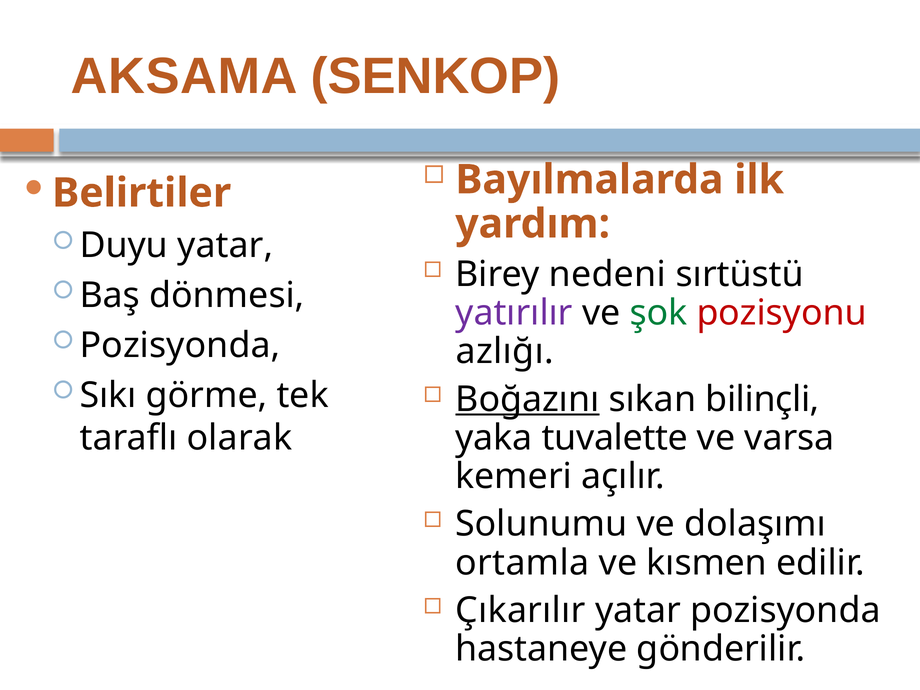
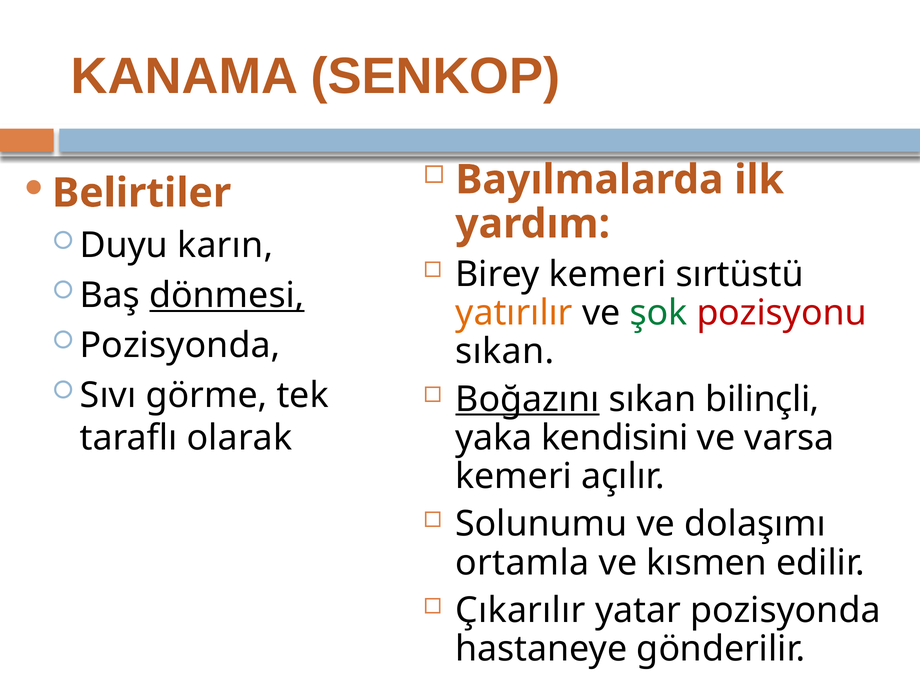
AKSAMA: AKSAMA -> KANAMA
Duyu yatar: yatar -> karın
Birey nedeni: nedeni -> kemeri
dönmesi underline: none -> present
yatırılır colour: purple -> orange
azlığı at (505, 352): azlığı -> sıkan
Sıkı: Sıkı -> Sıvı
tuvalette: tuvalette -> kendisini
